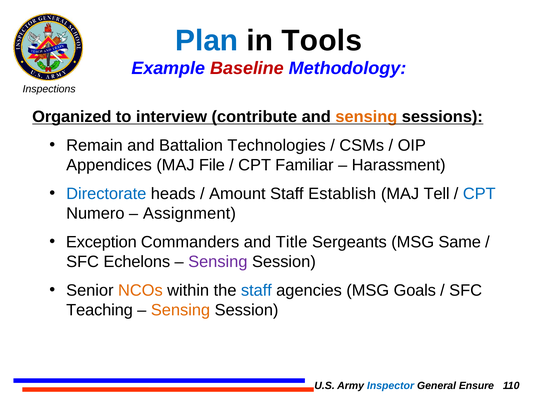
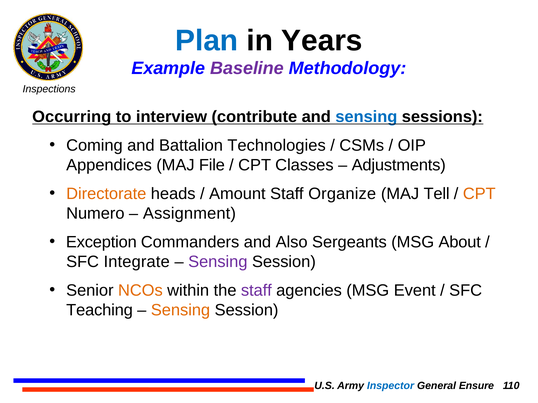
Tools: Tools -> Years
Baseline colour: red -> purple
Organized: Organized -> Occurring
sensing at (366, 117) colour: orange -> blue
Remain: Remain -> Coming
Familiar: Familiar -> Classes
Harassment: Harassment -> Adjustments
Directorate colour: blue -> orange
Establish: Establish -> Organize
CPT at (479, 194) colour: blue -> orange
Title: Title -> Also
Same: Same -> About
Echelons: Echelons -> Integrate
staff at (256, 291) colour: blue -> purple
Goals: Goals -> Event
